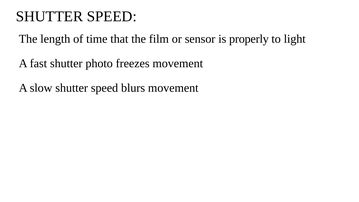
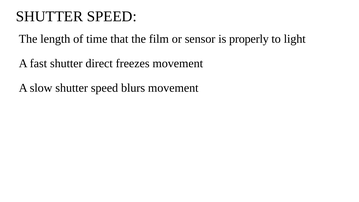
photo: photo -> direct
